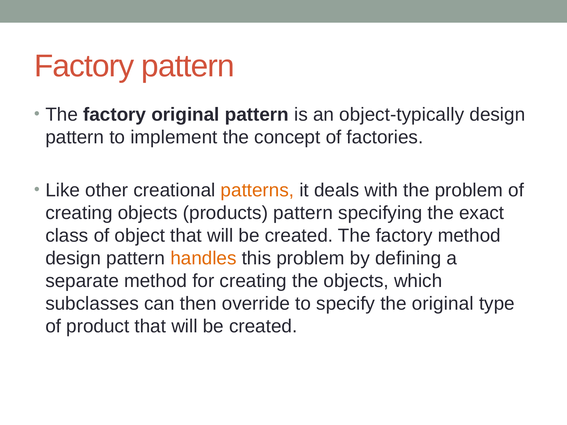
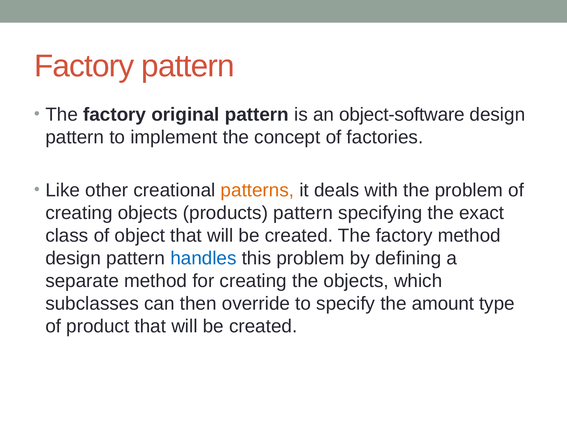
object-typically: object-typically -> object-software
handles colour: orange -> blue
the original: original -> amount
